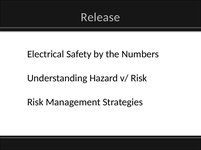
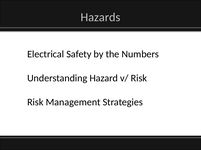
Release: Release -> Hazards
